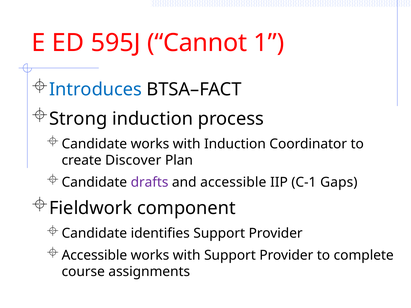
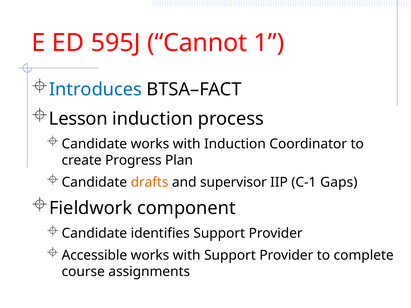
Strong: Strong -> Lesson
Discover: Discover -> Progress
drafts colour: purple -> orange
and accessible: accessible -> supervisor
